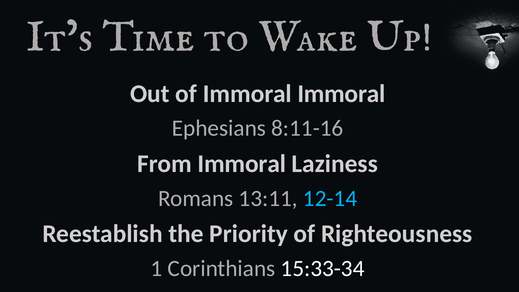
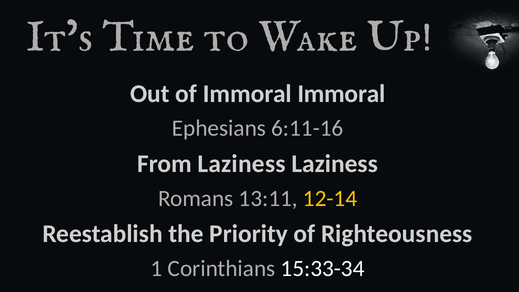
8:11-16: 8:11-16 -> 6:11-16
From Immoral: Immoral -> Laziness
12-14 colour: light blue -> yellow
